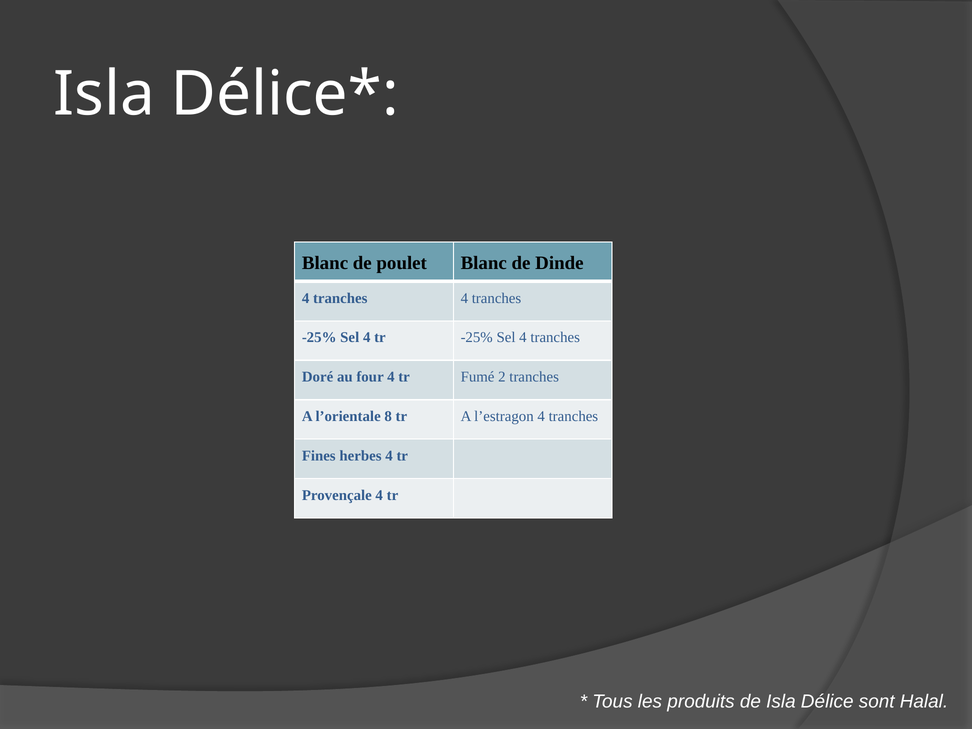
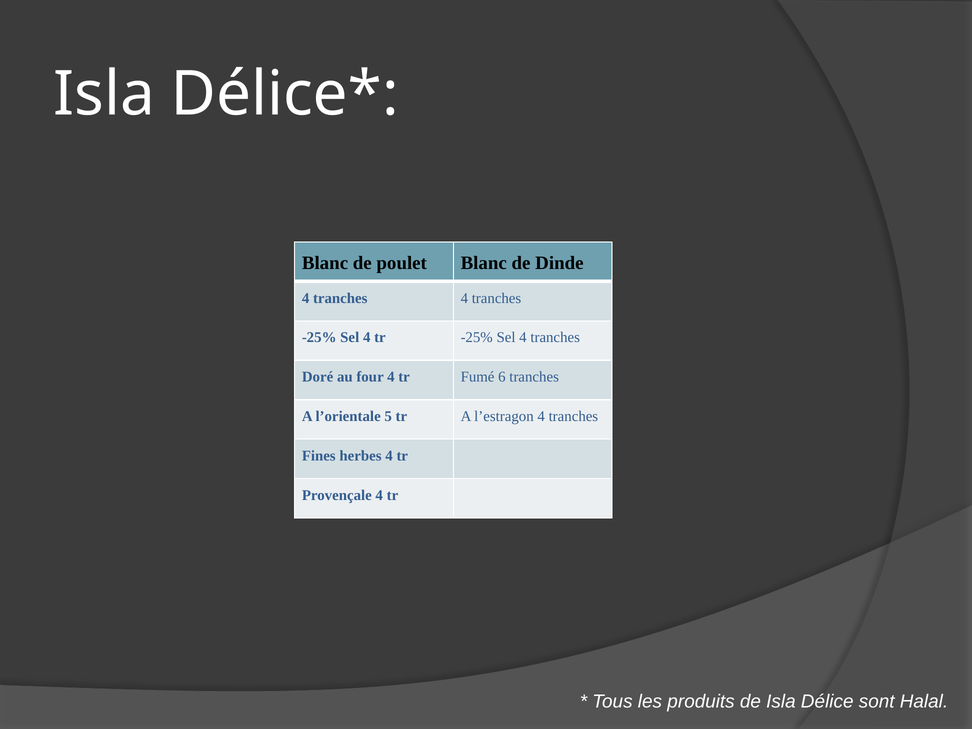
2: 2 -> 6
8: 8 -> 5
